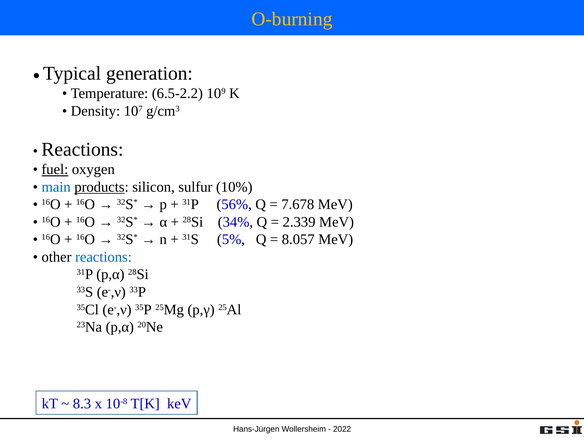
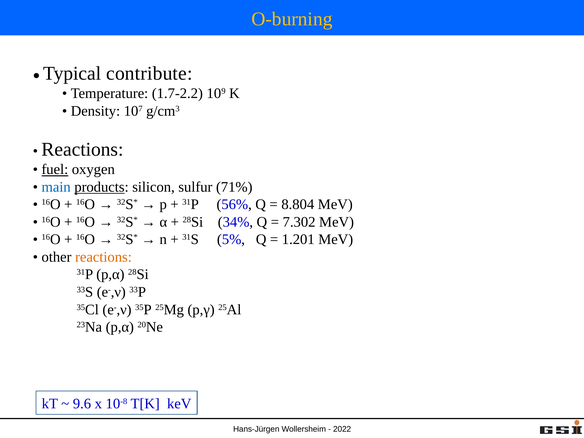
generation: generation -> contribute
6.5-2.2: 6.5-2.2 -> 1.7-2.2
10%: 10% -> 71%
7.678: 7.678 -> 8.804
2.339: 2.339 -> 7.302
8.057: 8.057 -> 1.201
reactions at (103, 257) colour: blue -> orange
8.3: 8.3 -> 9.6
